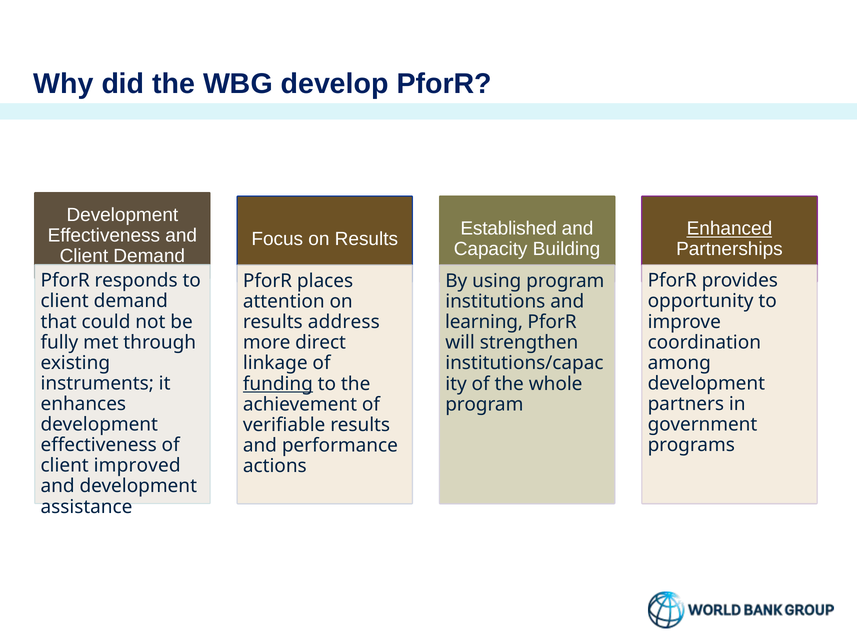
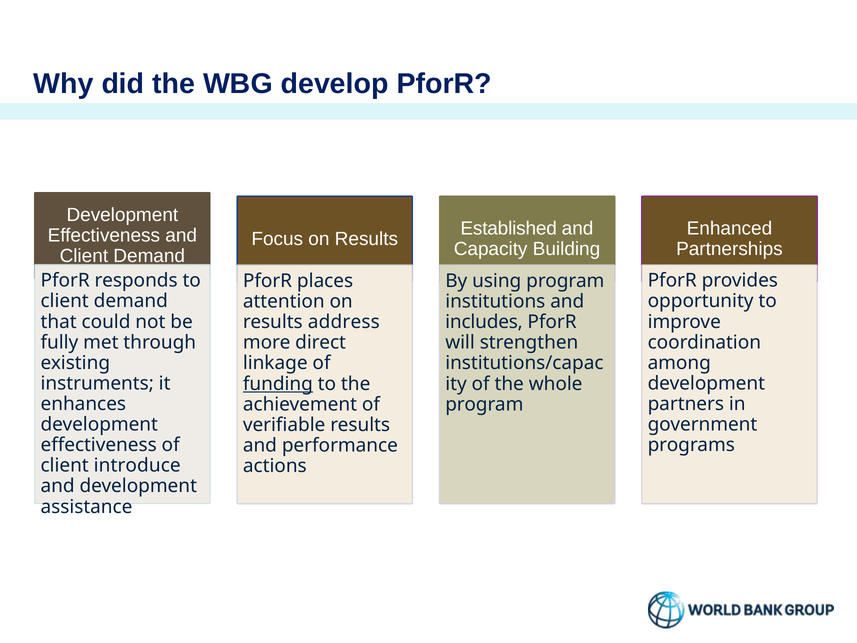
Enhanced underline: present -> none
learning: learning -> includes
improved: improved -> introduce
